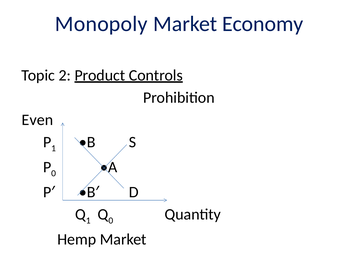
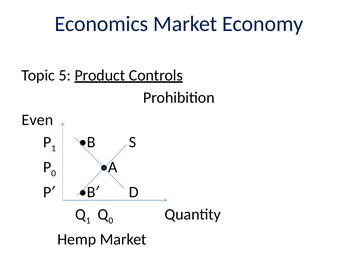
Monopoly: Monopoly -> Economics
2: 2 -> 5
